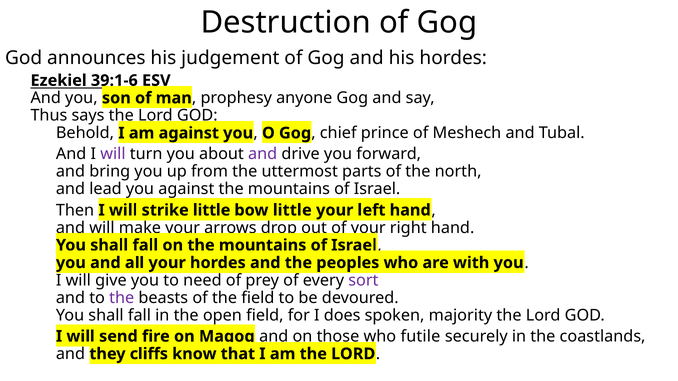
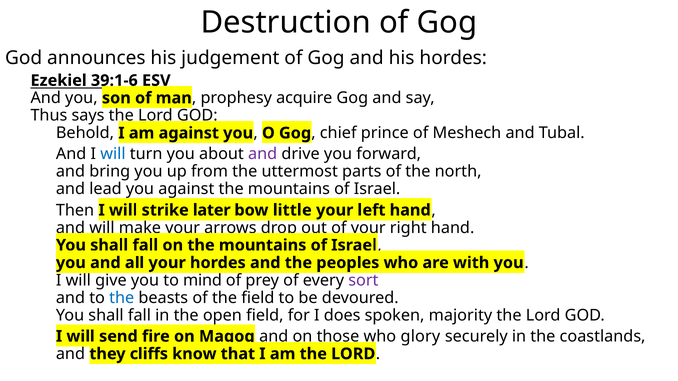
anyone: anyone -> acquire
will at (113, 154) colour: purple -> blue
strike little: little -> later
need: need -> mind
the at (122, 298) colour: purple -> blue
futile: futile -> glory
